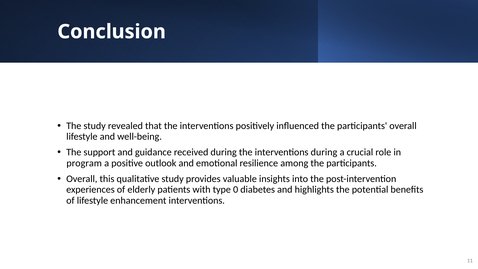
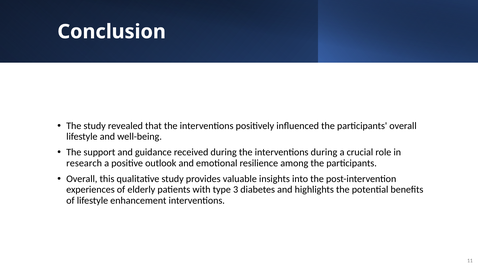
program: program -> research
0: 0 -> 3
